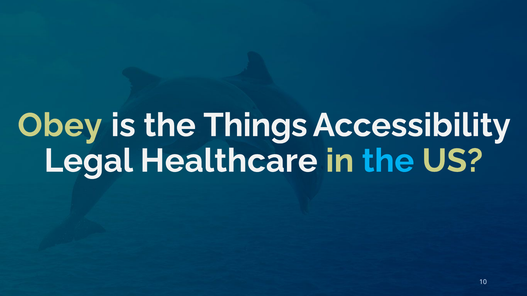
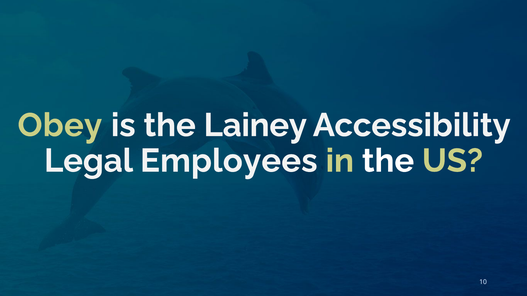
Things: Things -> Lainey
Healthcare: Healthcare -> Employees
the at (388, 161) colour: light blue -> white
